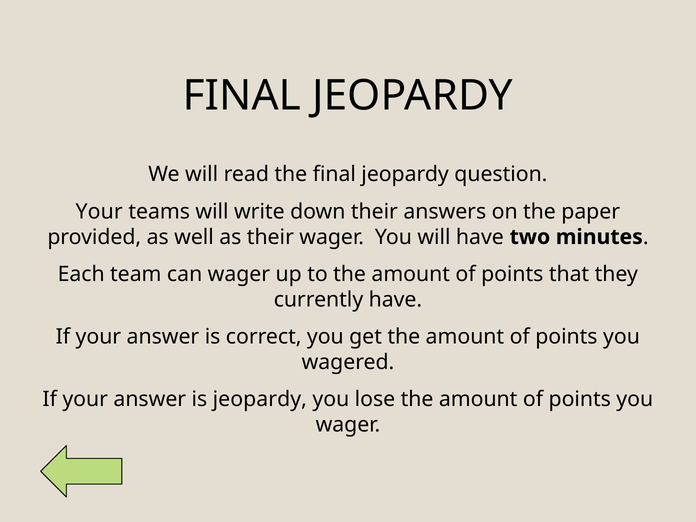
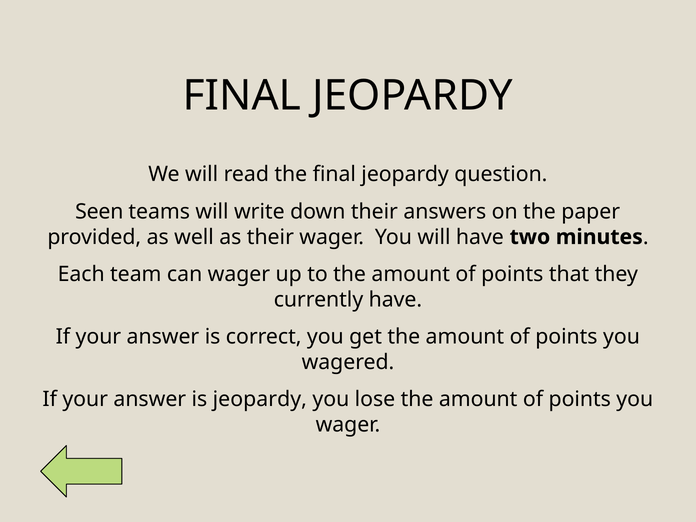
Your at (99, 211): Your -> Seen
